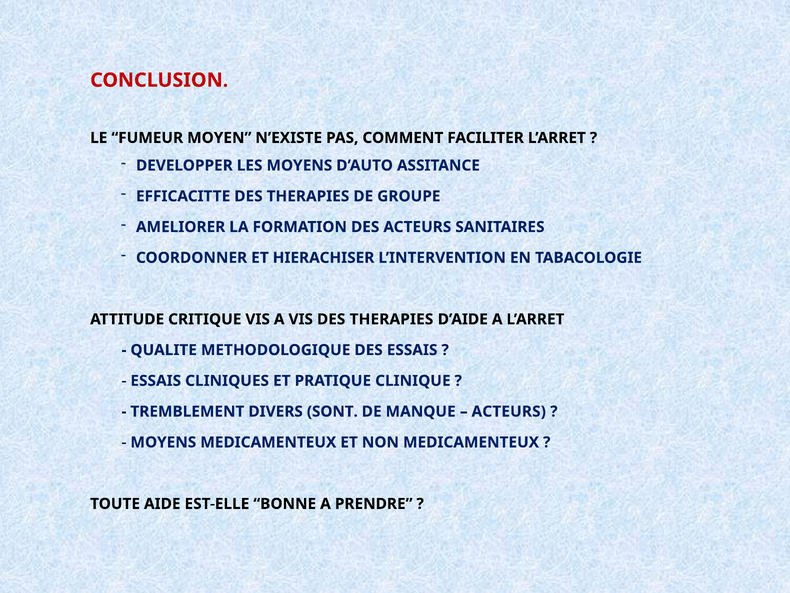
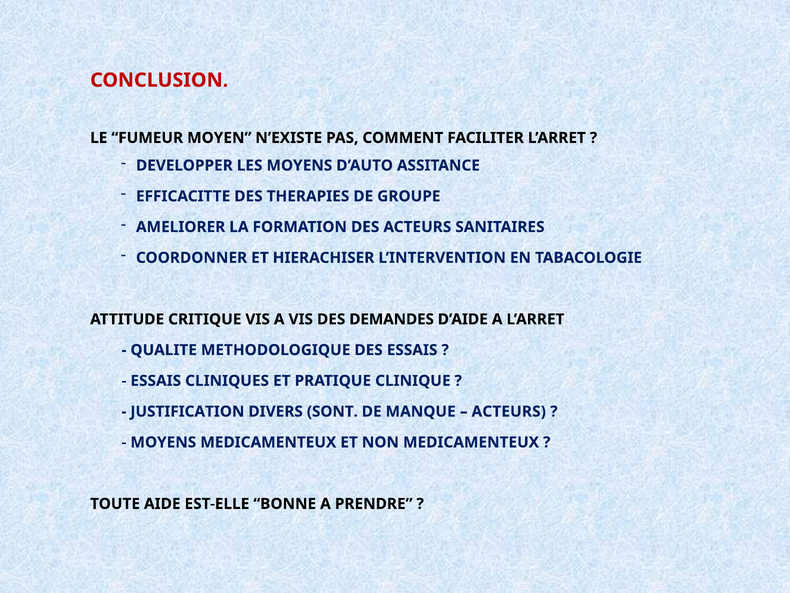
VIS DES THERAPIES: THERAPIES -> DEMANDES
TREMBLEMENT: TREMBLEMENT -> JUSTIFICATION
